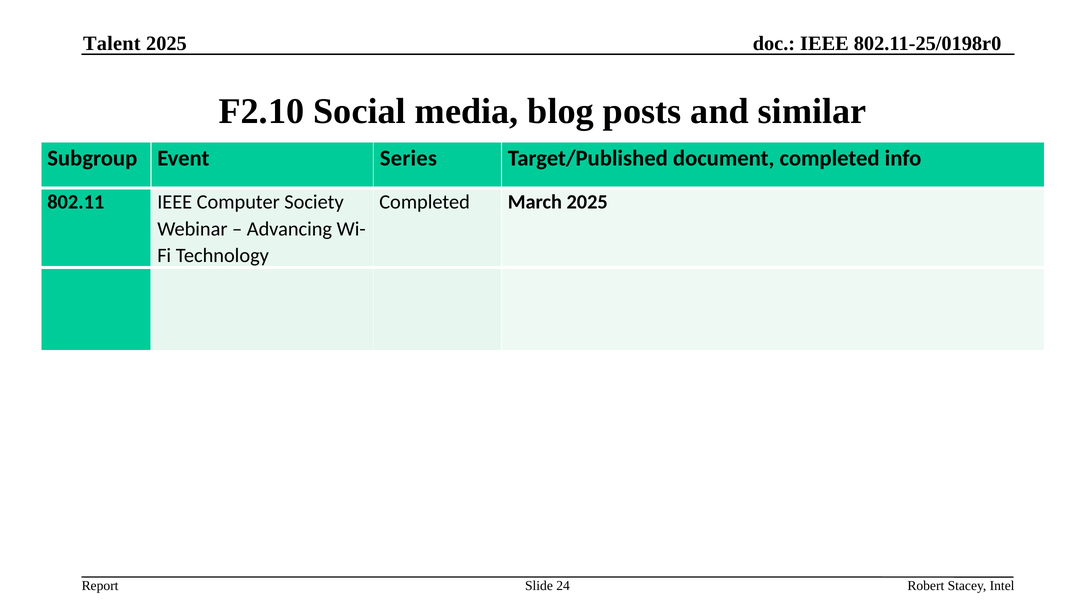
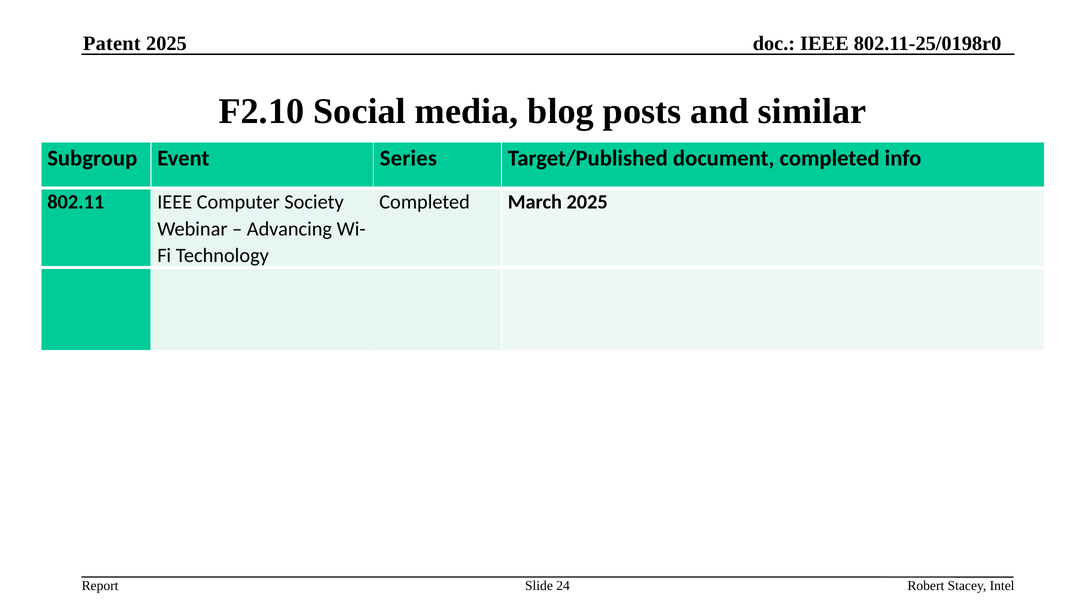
Talent: Talent -> Patent
